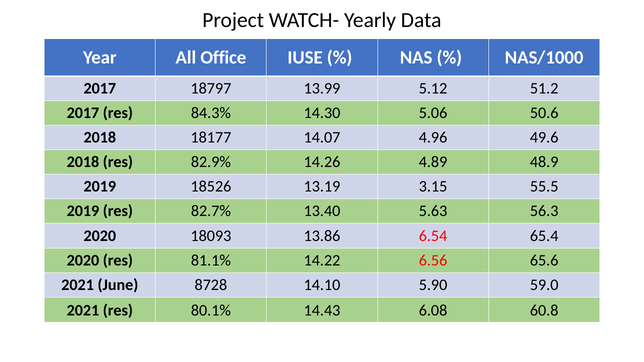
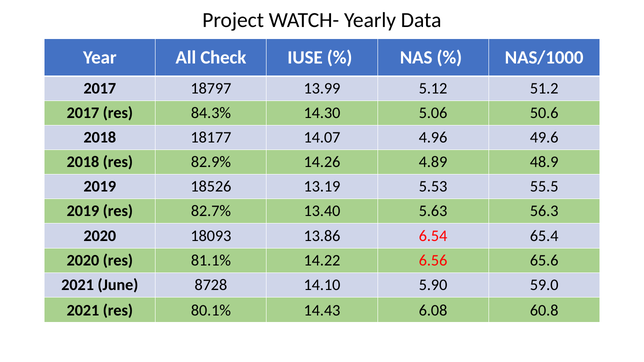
Office: Office -> Check
3.15: 3.15 -> 5.53
